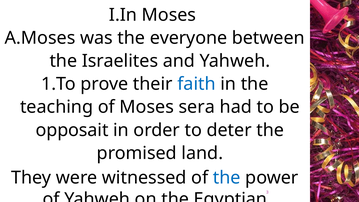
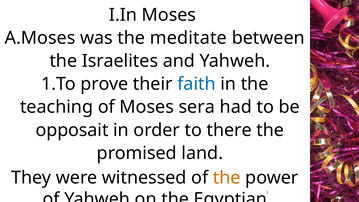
everyone: everyone -> meditate
deter: deter -> there
the at (227, 178) colour: blue -> orange
